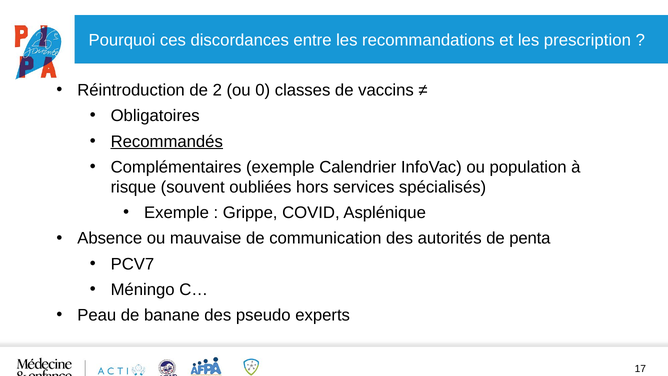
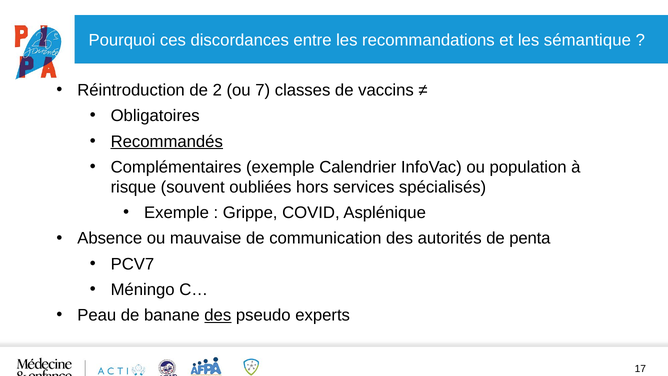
prescription: prescription -> sémantique
0: 0 -> 7
des at (218, 315) underline: none -> present
